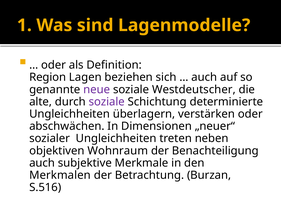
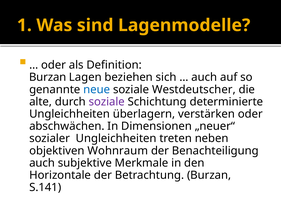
Region at (48, 77): Region -> Burzan
neue colour: purple -> blue
Merkmalen: Merkmalen -> Horizontale
S.516: S.516 -> S.141
